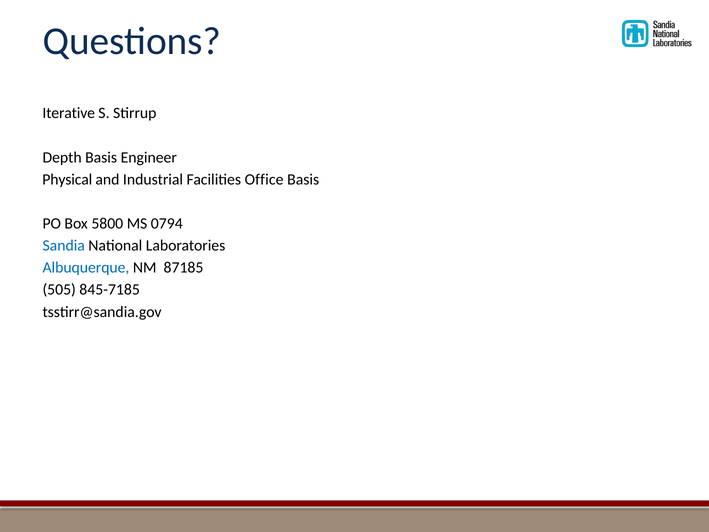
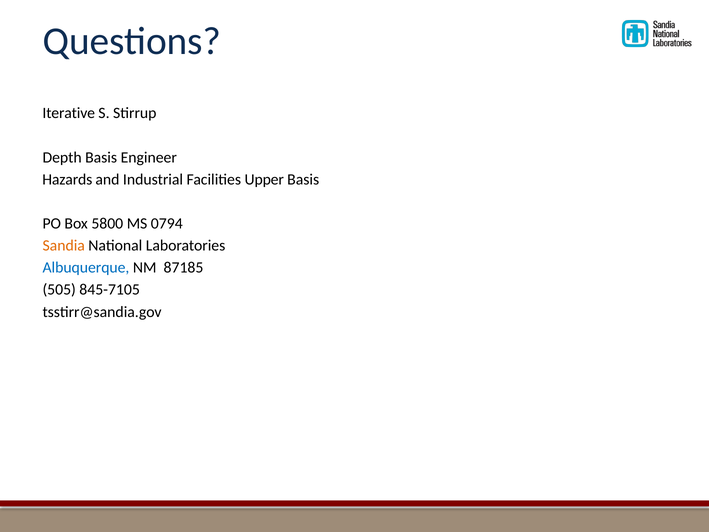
Physical: Physical -> Hazards
Office: Office -> Upper
Sandia colour: blue -> orange
845-7185: 845-7185 -> 845-7105
